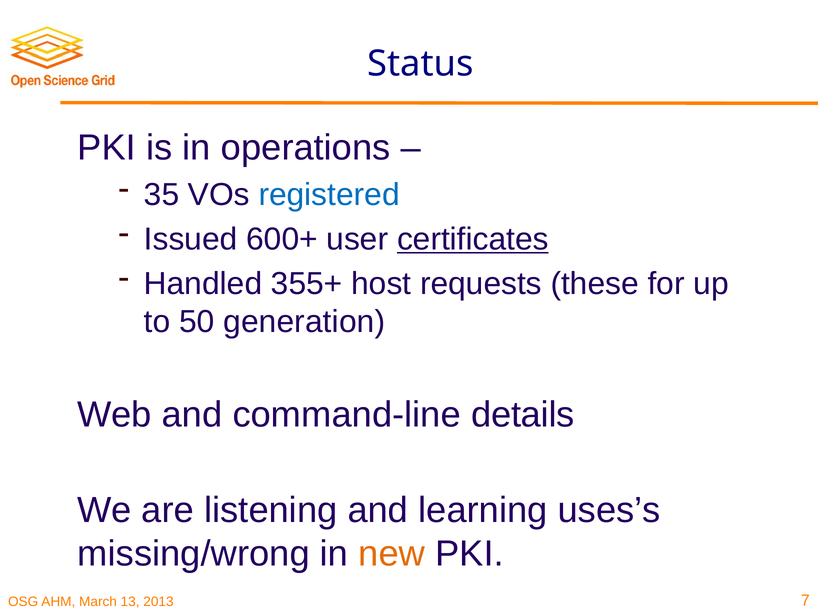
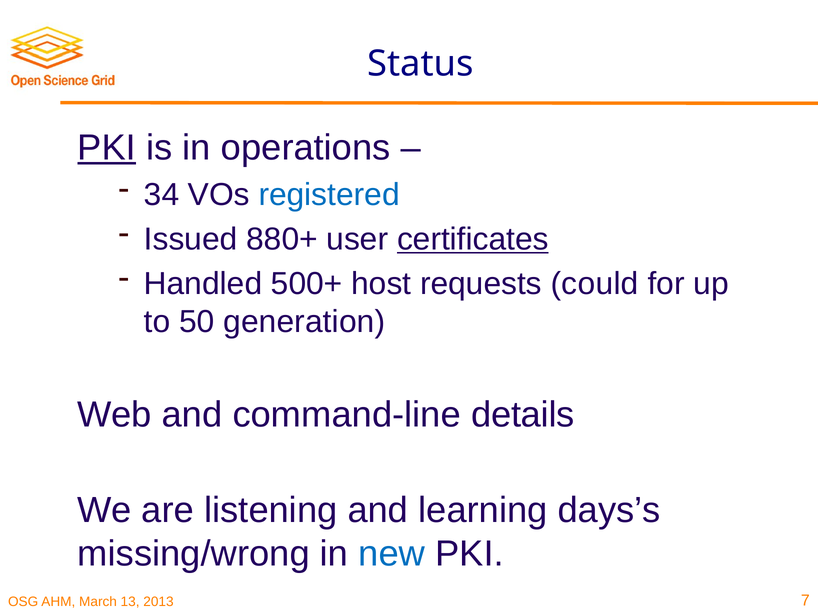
PKI at (107, 148) underline: none -> present
35: 35 -> 34
600+: 600+ -> 880+
355+: 355+ -> 500+
these: these -> could
uses’s: uses’s -> days’s
new colour: orange -> blue
